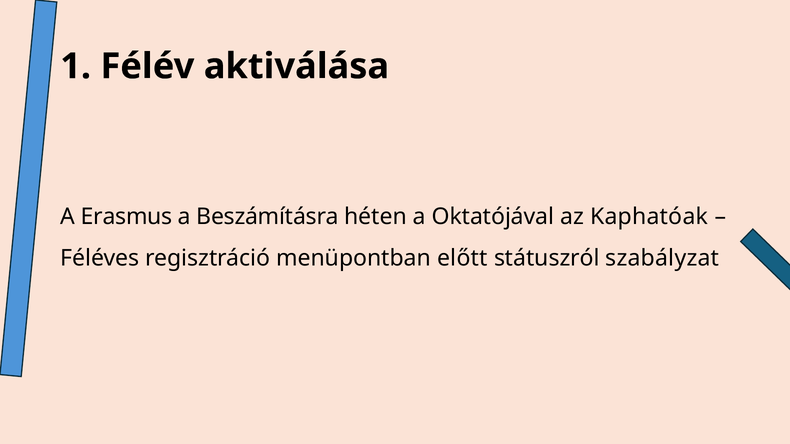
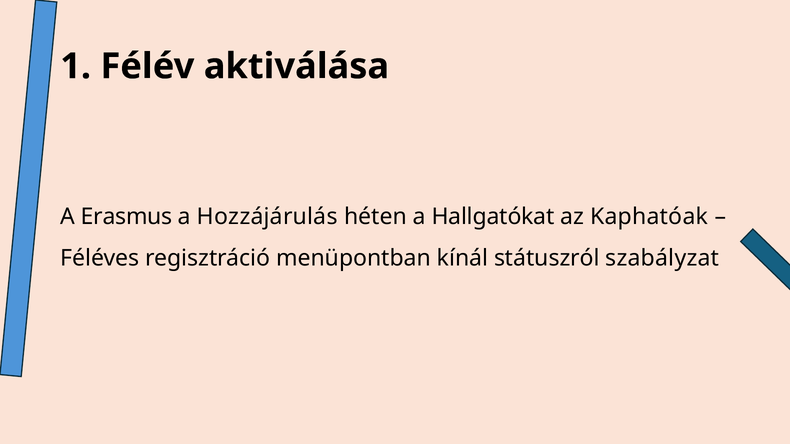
Beszámításra: Beszámításra -> Hozzájárulás
Oktatójával: Oktatójával -> Hallgatókat
előtt: előtt -> kínál
